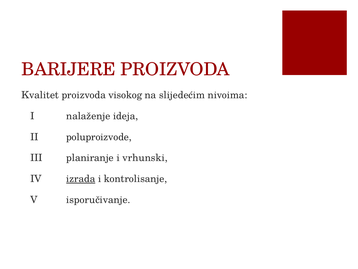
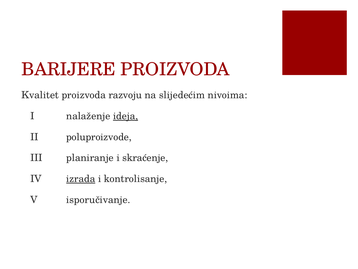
visokog: visokog -> razvoju
ideja underline: none -> present
vrhunski: vrhunski -> skraćenje
